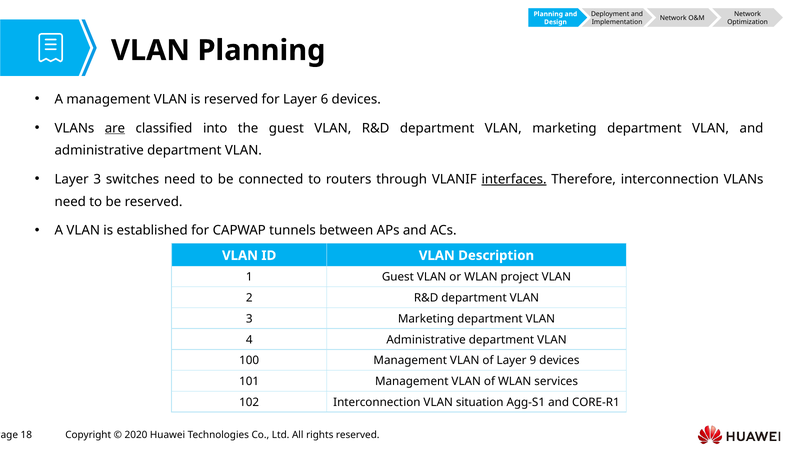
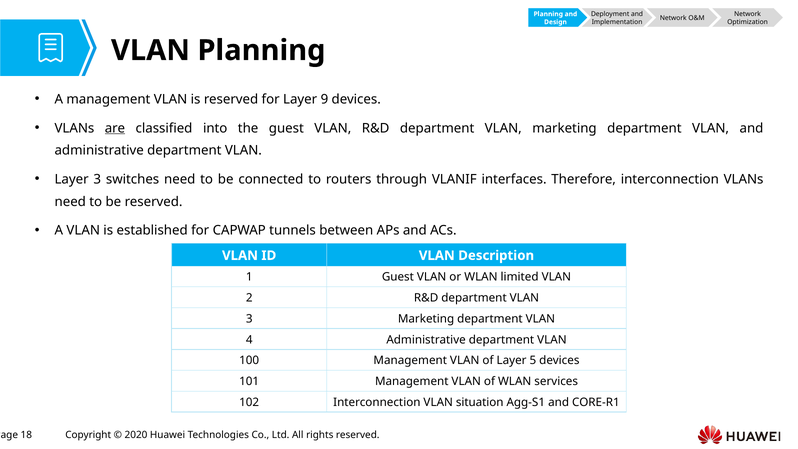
6: 6 -> 9
interfaces underline: present -> none
project: project -> limited
9: 9 -> 5
